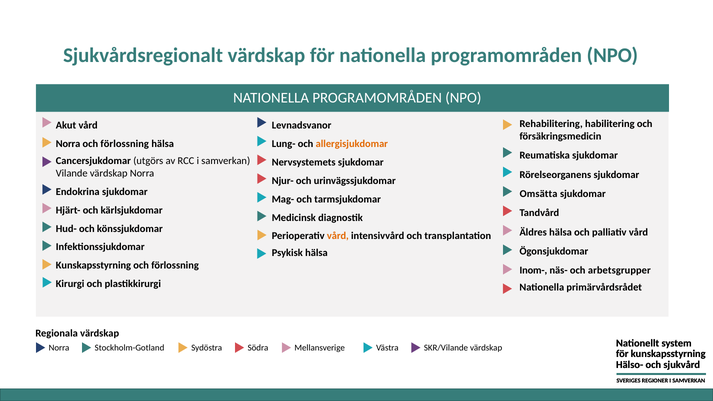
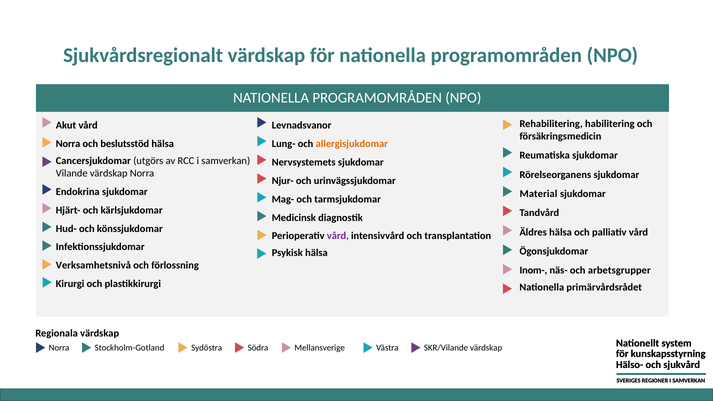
förlossning at (125, 144): förlossning -> beslutsstöd
Omsätta: Omsätta -> Material
vård at (338, 236) colour: orange -> purple
Kunskapsstyrning at (93, 265): Kunskapsstyrning -> Verksamhetsnivå
